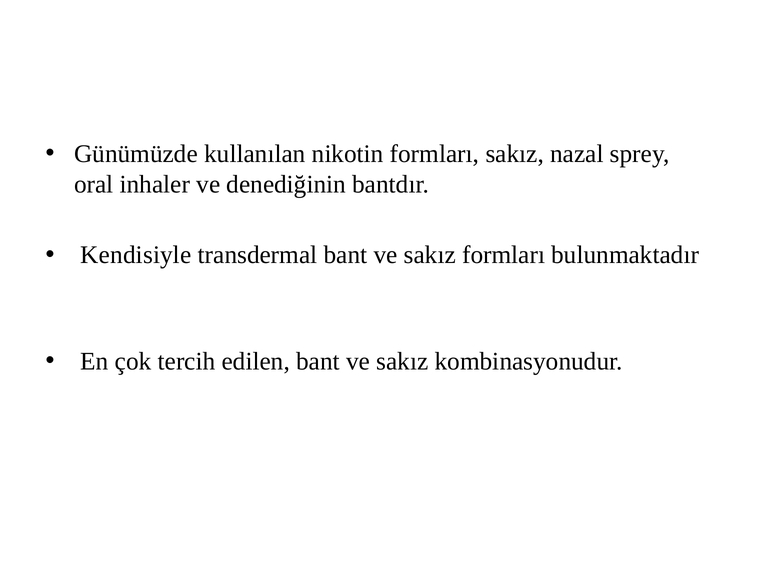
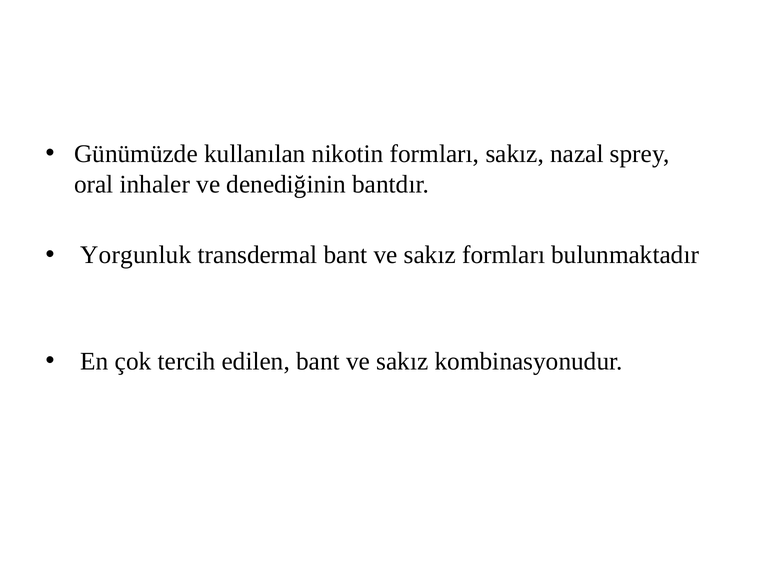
Kendisiyle: Kendisiyle -> Yorgunluk
